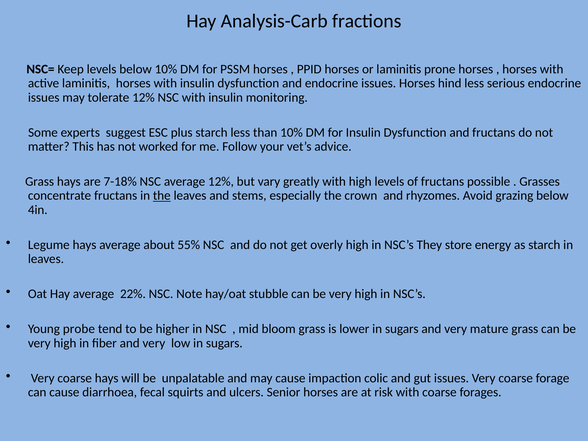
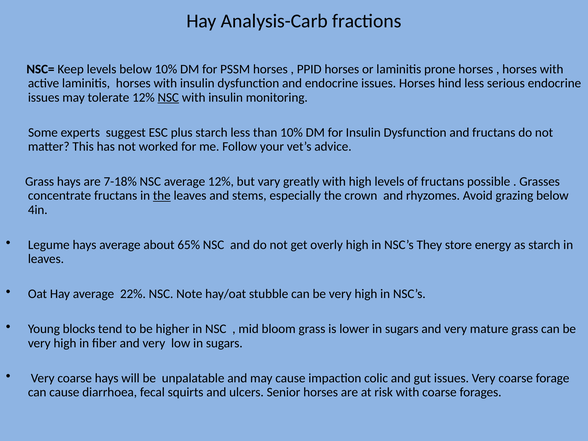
NSC at (168, 97) underline: none -> present
55%: 55% -> 65%
probe: probe -> blocks
